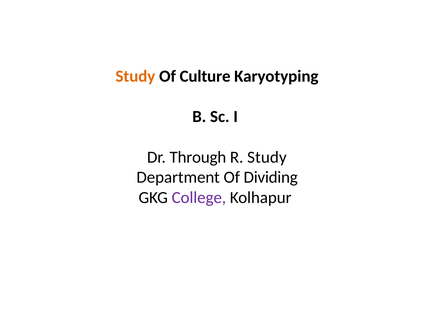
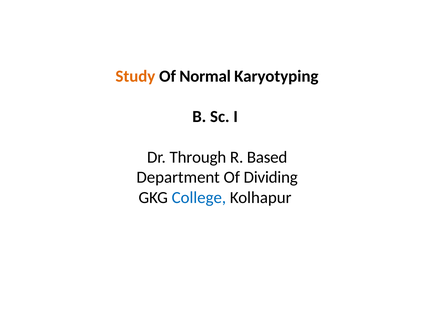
Culture: Culture -> Normal
R Study: Study -> Based
College colour: purple -> blue
